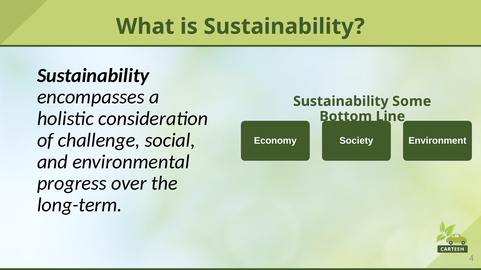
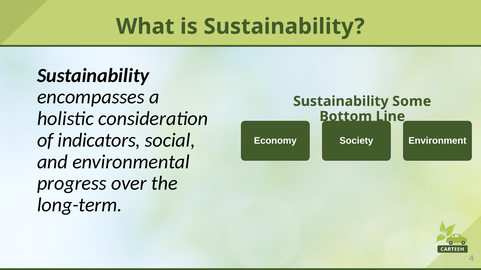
challenge: challenge -> indicators
